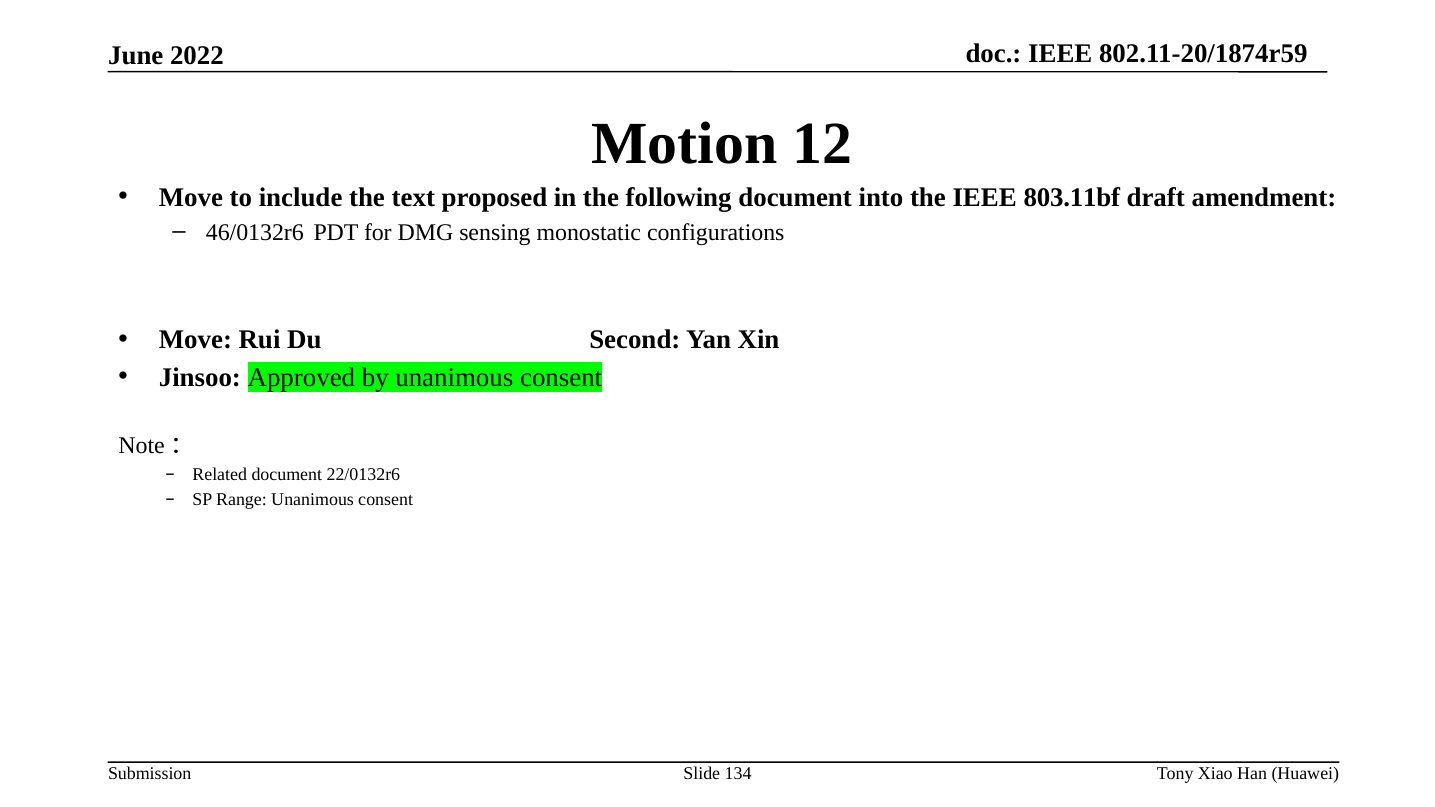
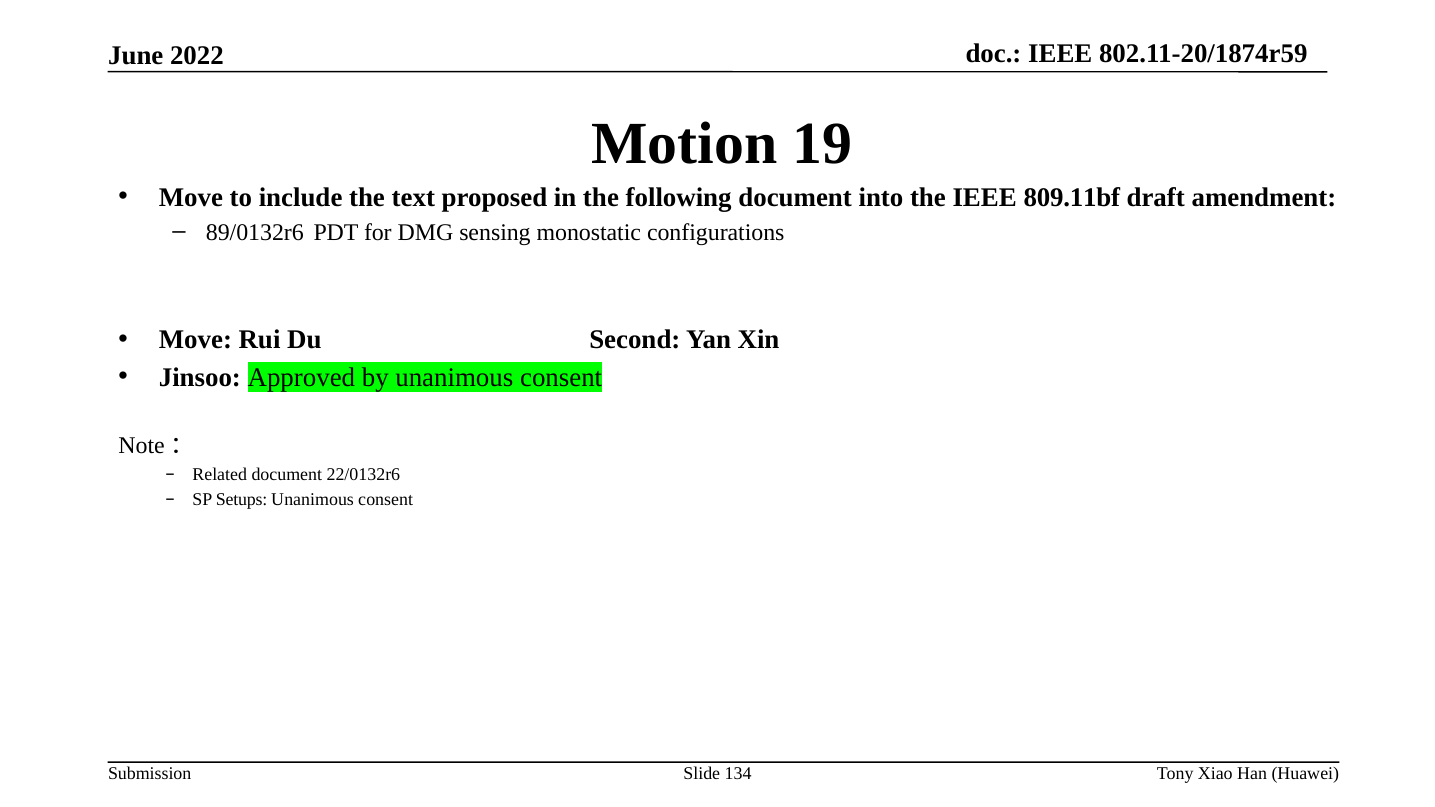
12: 12 -> 19
803.11bf: 803.11bf -> 809.11bf
46/0132r6: 46/0132r6 -> 89/0132r6
Range: Range -> Setups
